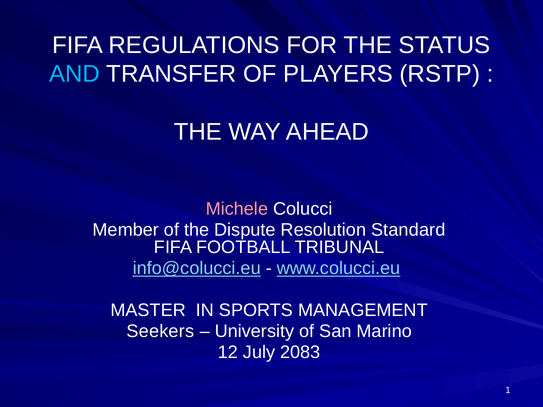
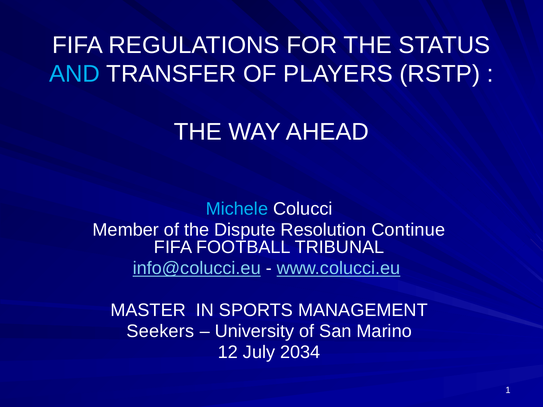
Michele colour: pink -> light blue
Standard: Standard -> Continue
2083: 2083 -> 2034
